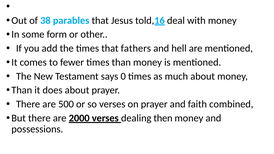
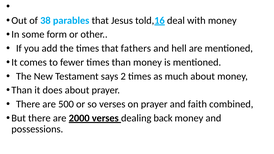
0: 0 -> 2
then: then -> back
